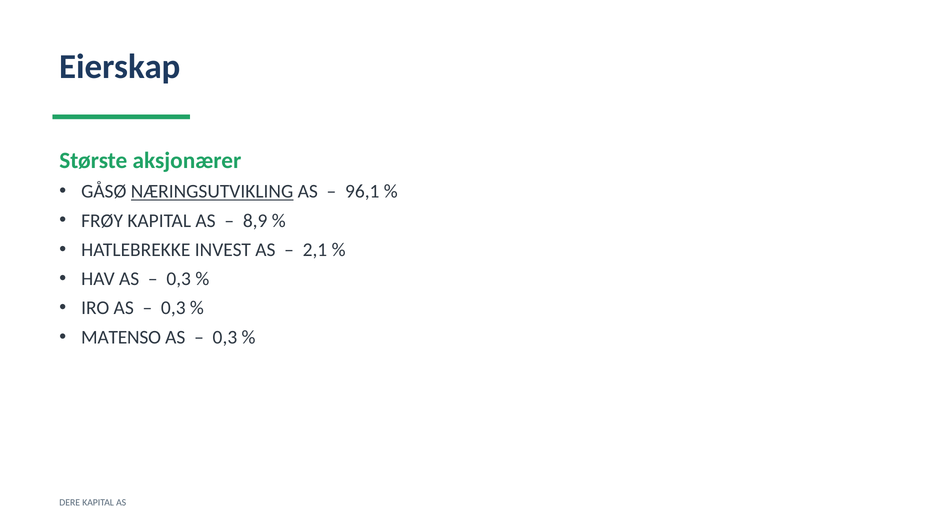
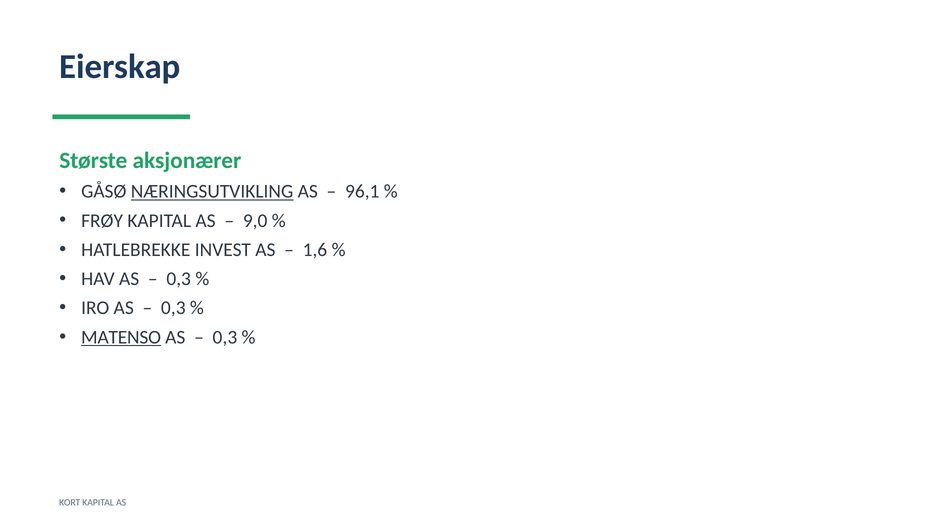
8,9: 8,9 -> 9,0
2,1: 2,1 -> 1,6
MATENSO underline: none -> present
DERE: DERE -> KORT
